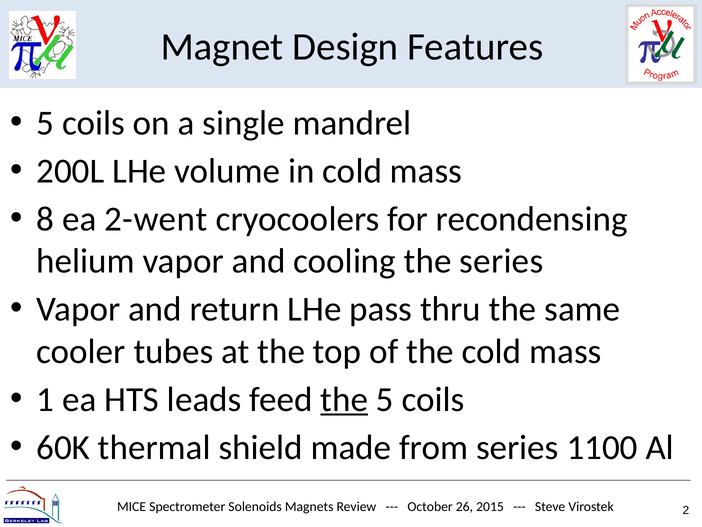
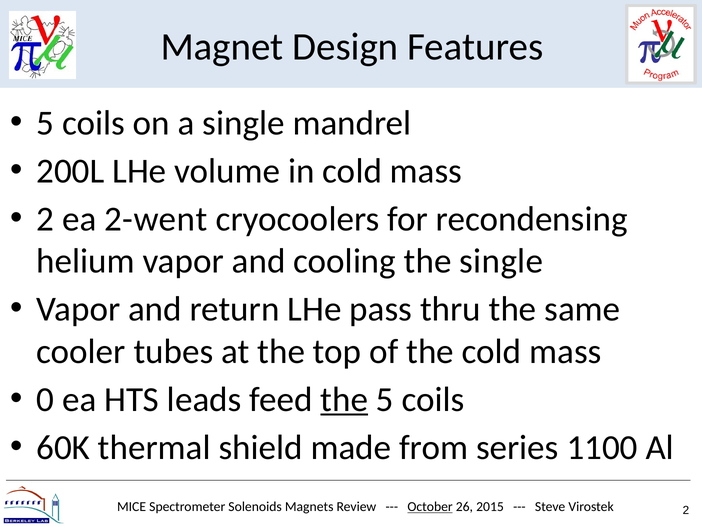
8 at (45, 219): 8 -> 2
the series: series -> single
1: 1 -> 0
October underline: none -> present
